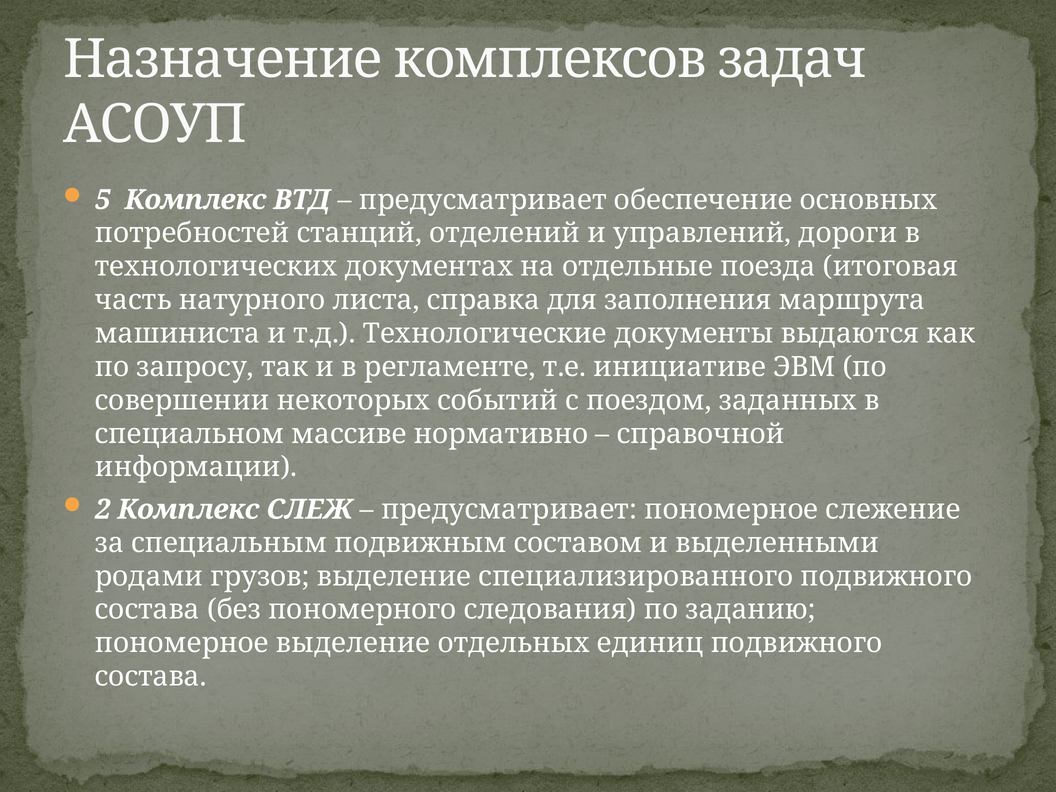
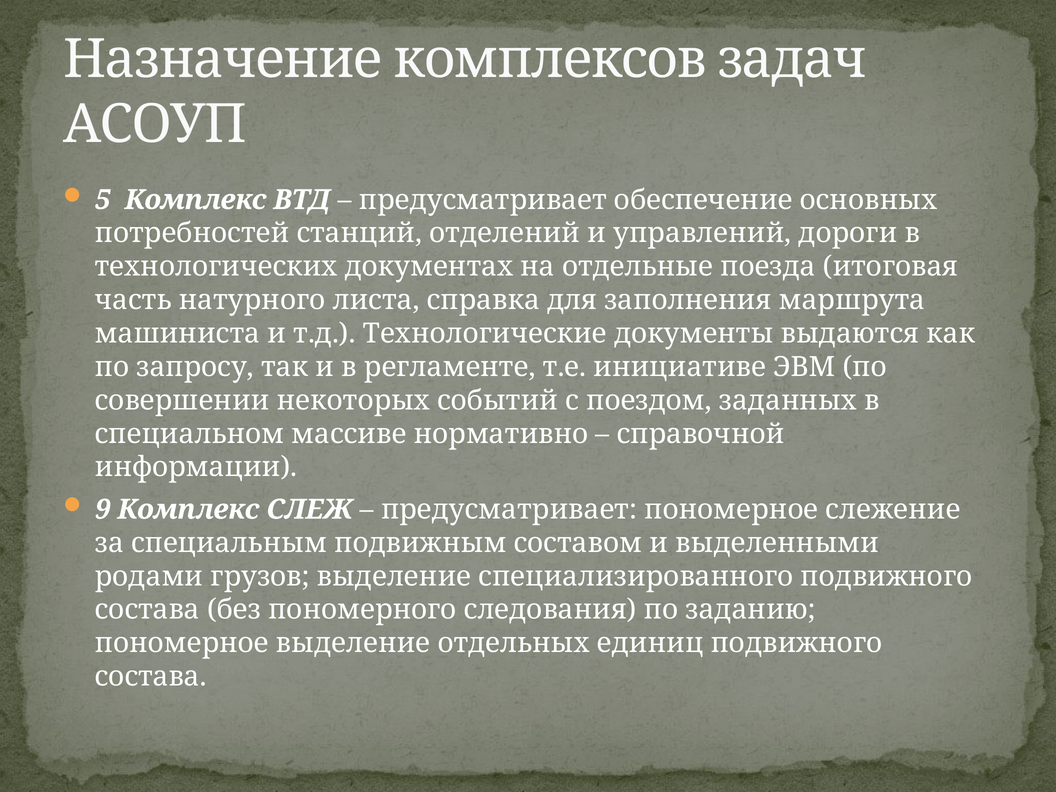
2: 2 -> 9
